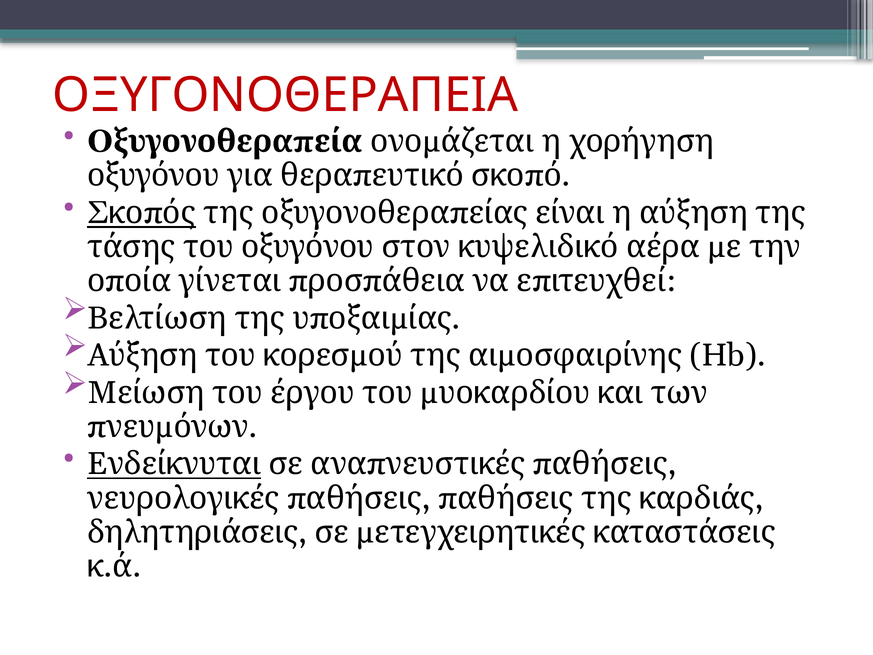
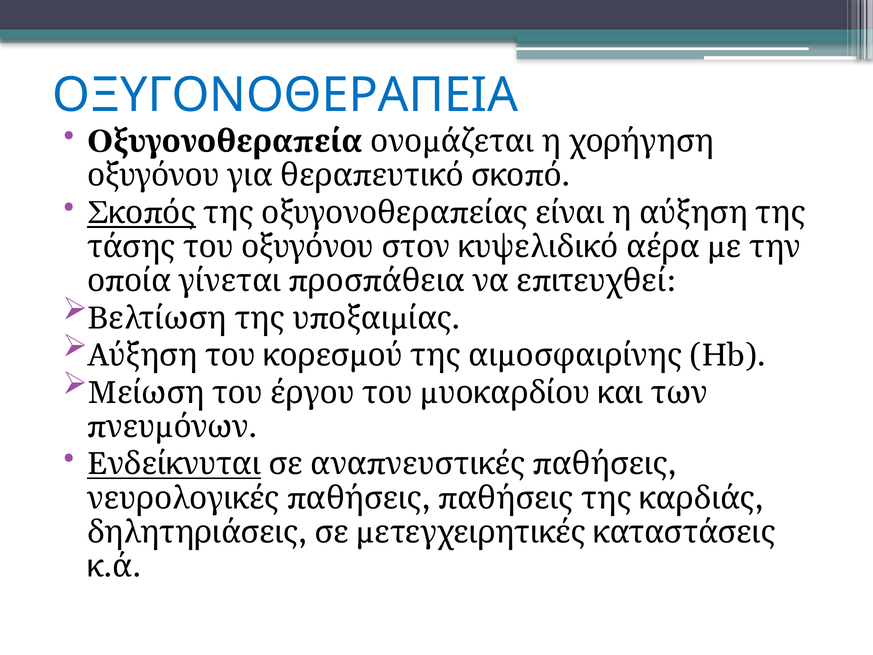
ΟΞΥΓΟΝΟΘΕΡΑΠΕΙΑ colour: red -> blue
